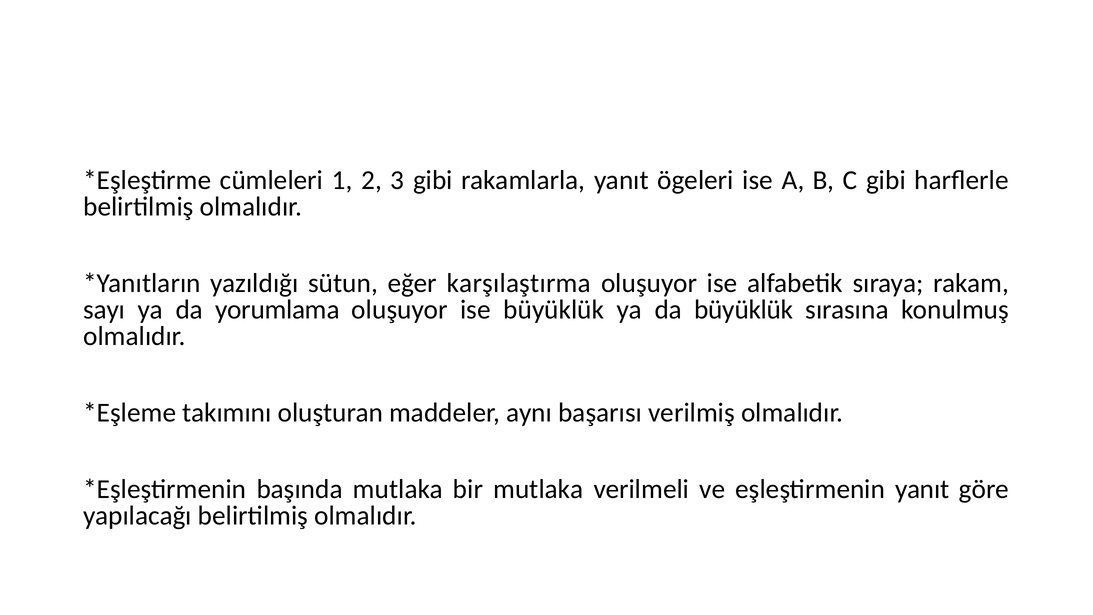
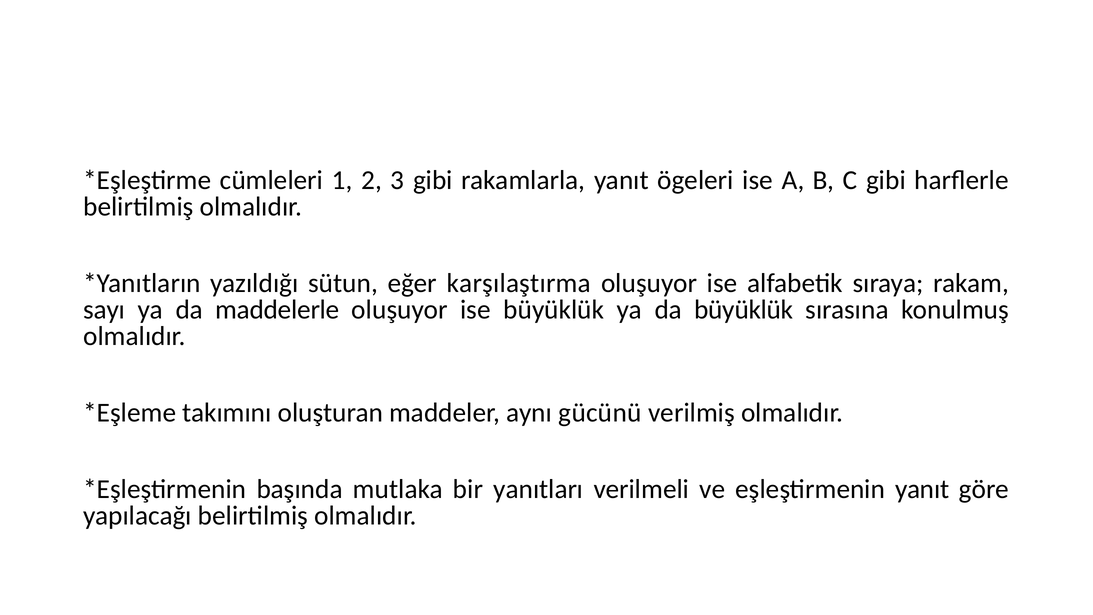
yorumlama: yorumlama -> maddelerle
başarısı: başarısı -> gücünü
bir mutlaka: mutlaka -> yanıtları
